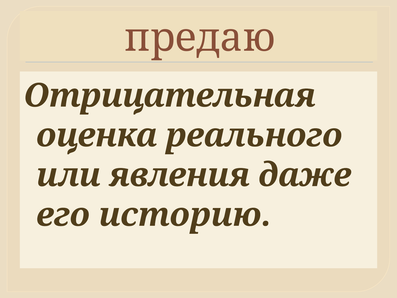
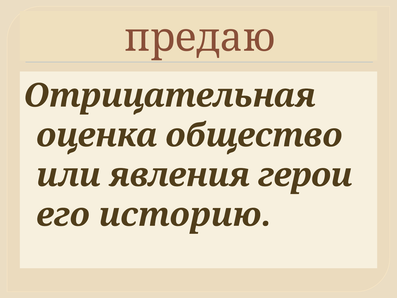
реального: реального -> общество
даже: даже -> герои
